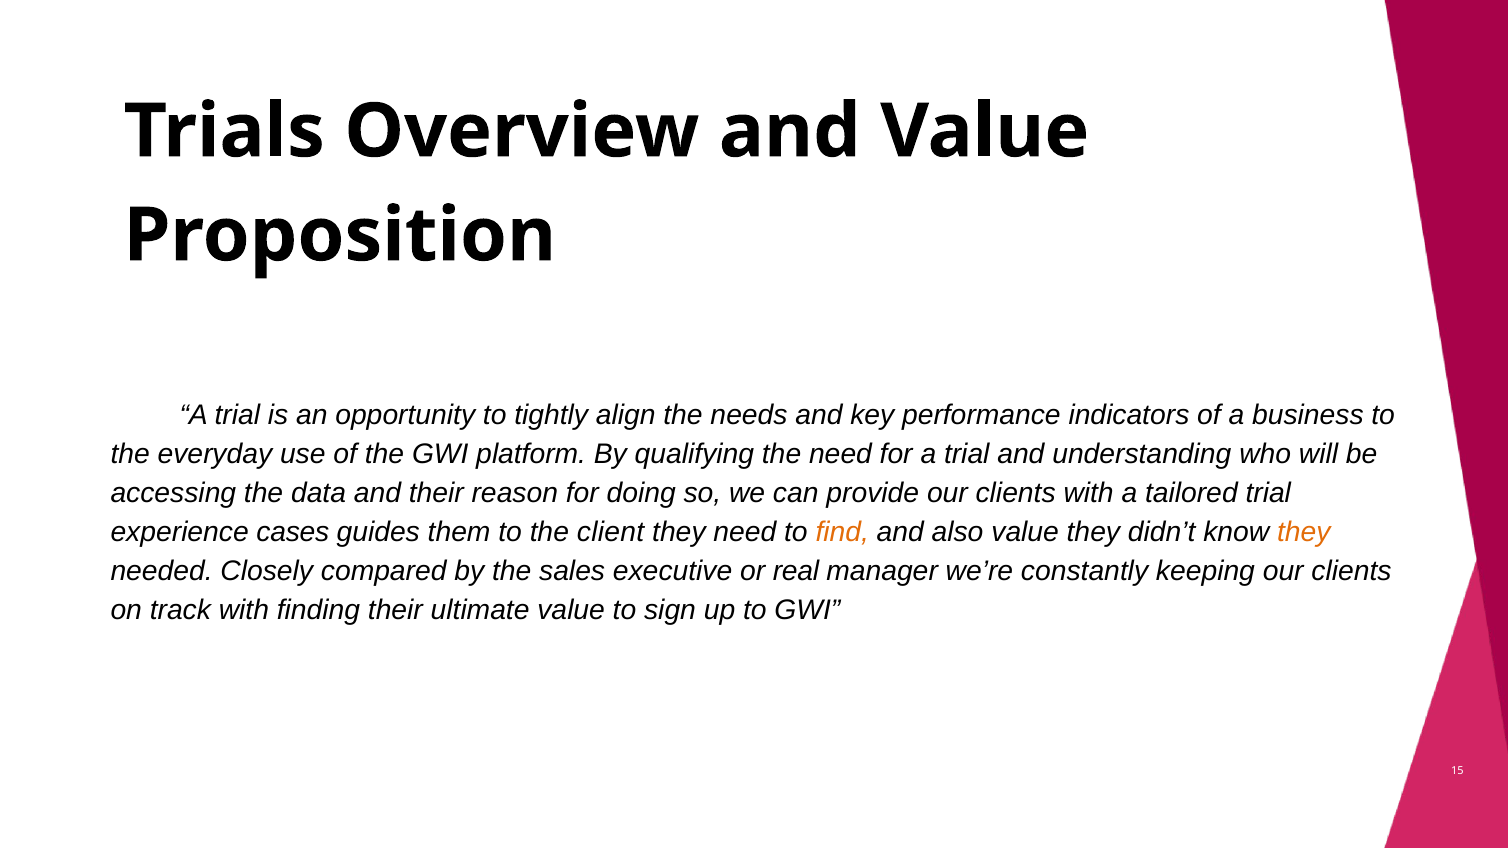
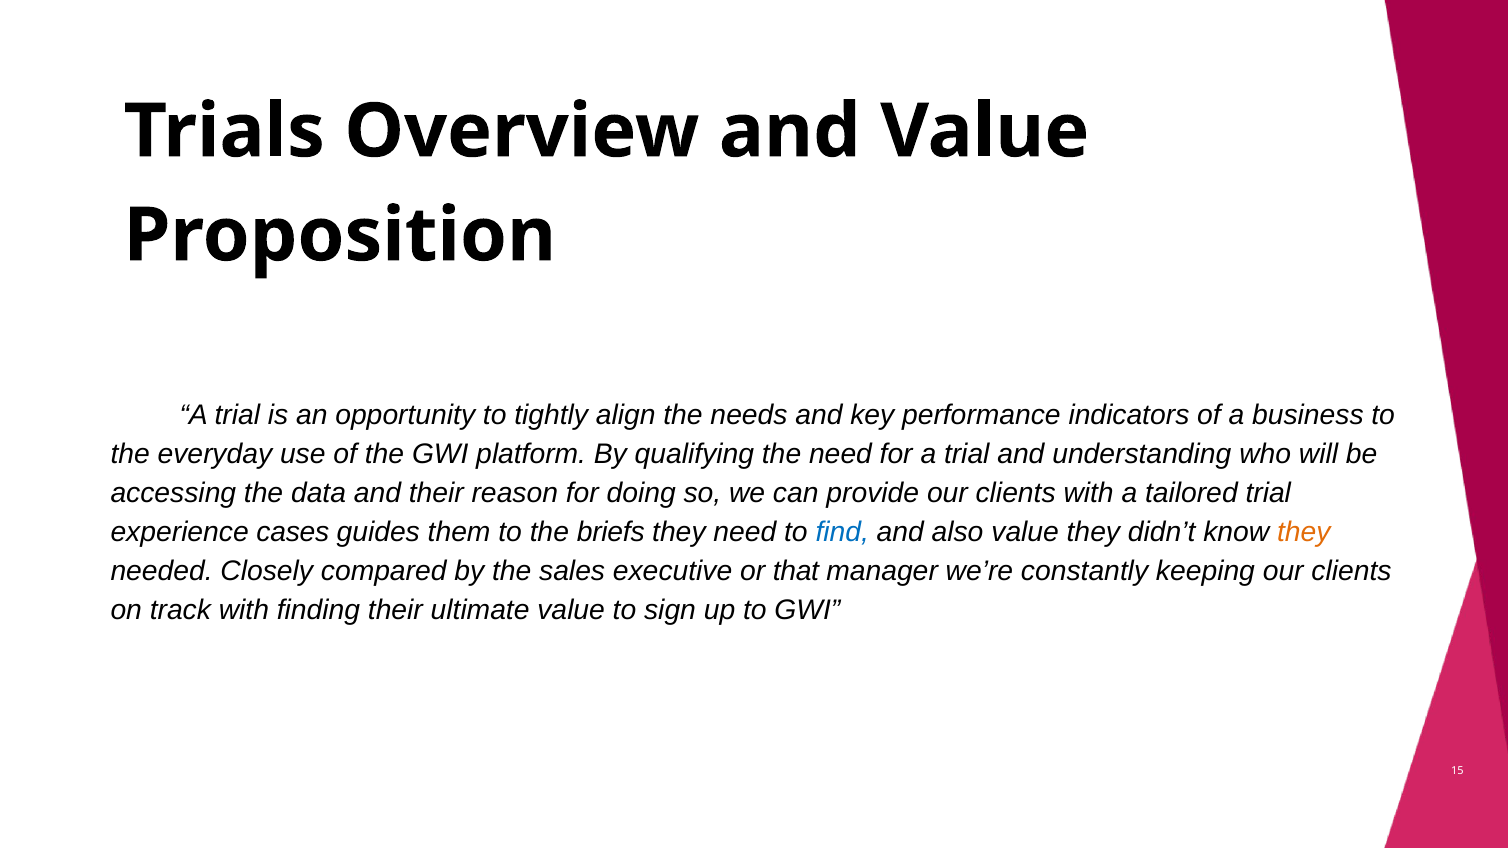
client: client -> briefs
find colour: orange -> blue
real: real -> that
